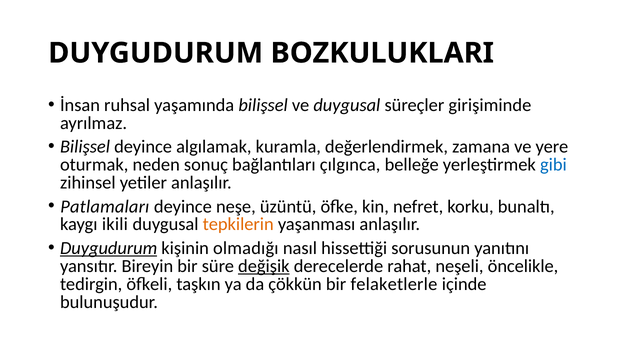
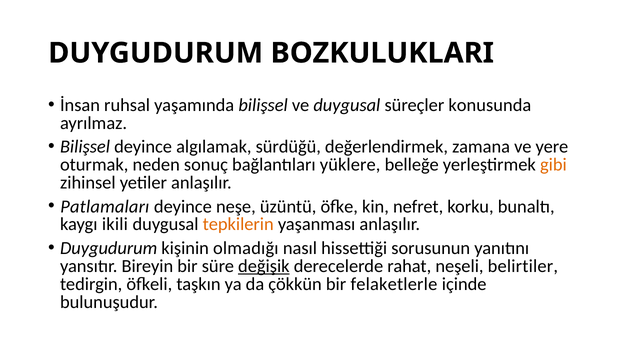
girişiminde: girişiminde -> konusunda
kuramla: kuramla -> sürdüğü
çılgınca: çılgınca -> yüklere
gibi colour: blue -> orange
Duygudurum at (109, 249) underline: present -> none
öncelikle: öncelikle -> belirtiler
